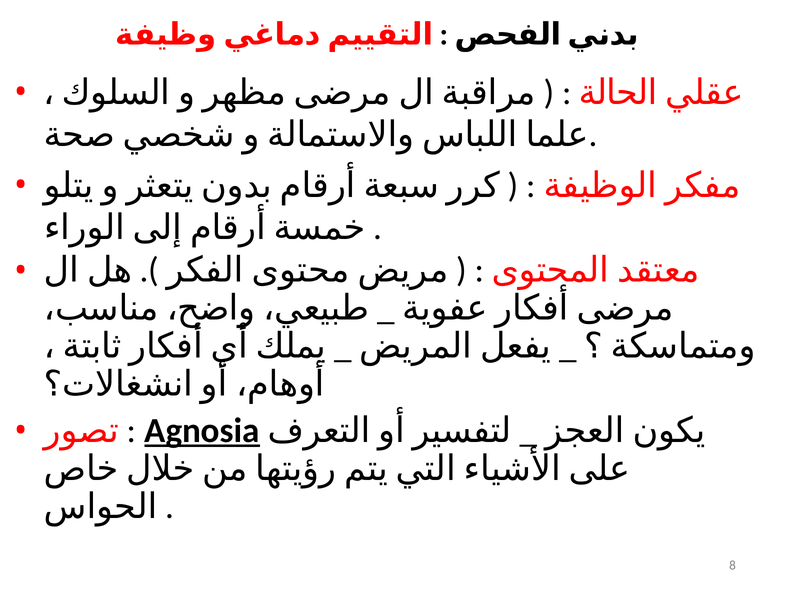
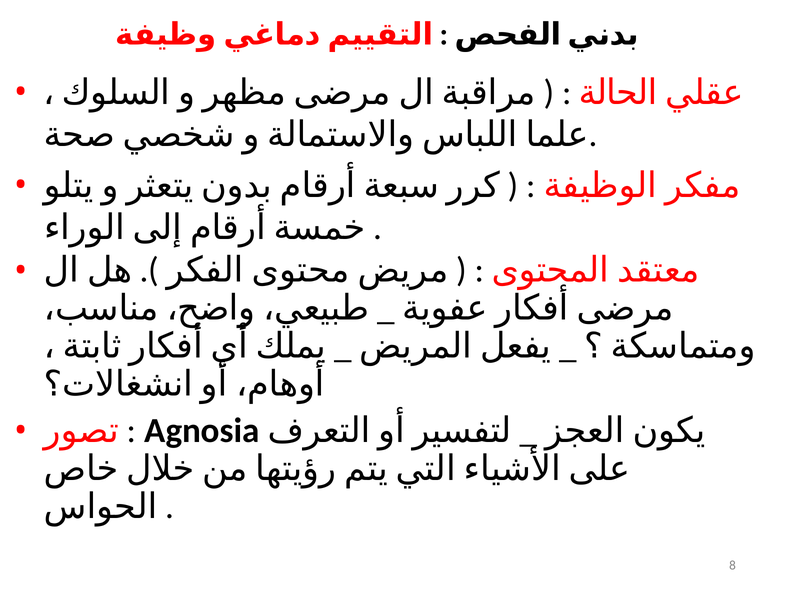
Agnosia underline: present -> none
